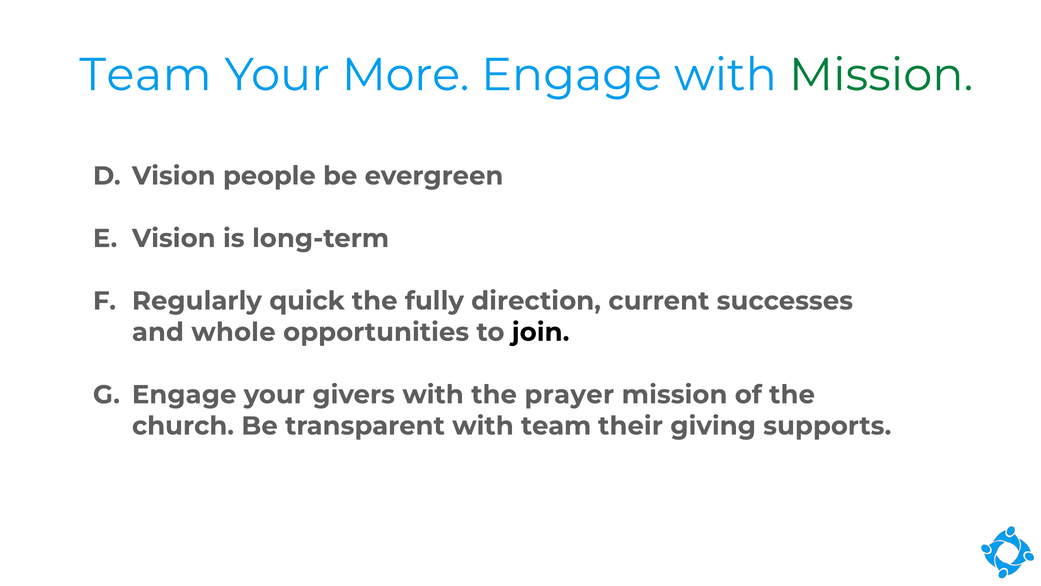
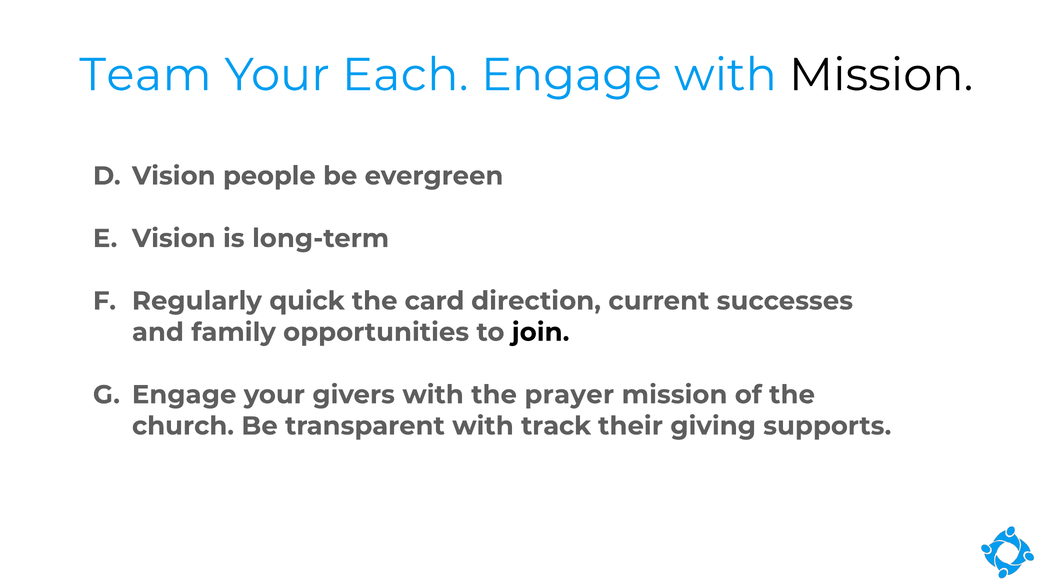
More: More -> Each
Mission at (881, 75) colour: green -> black
fully: fully -> card
whole: whole -> family
with team: team -> track
